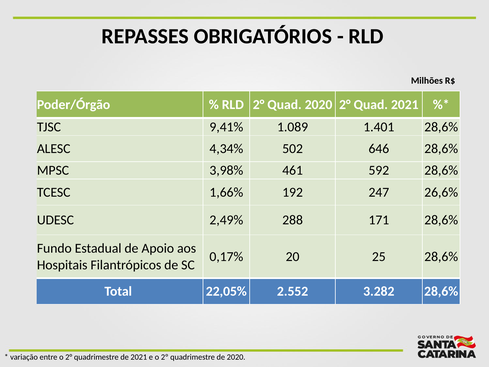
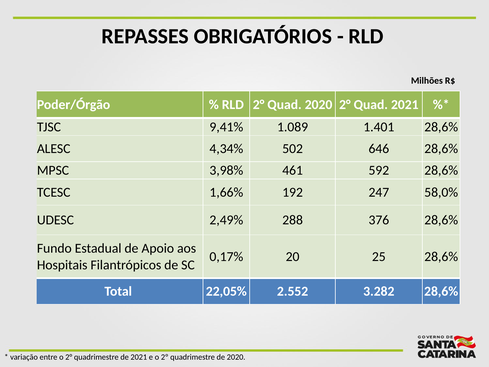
26,6%: 26,6% -> 58,0%
171: 171 -> 376
